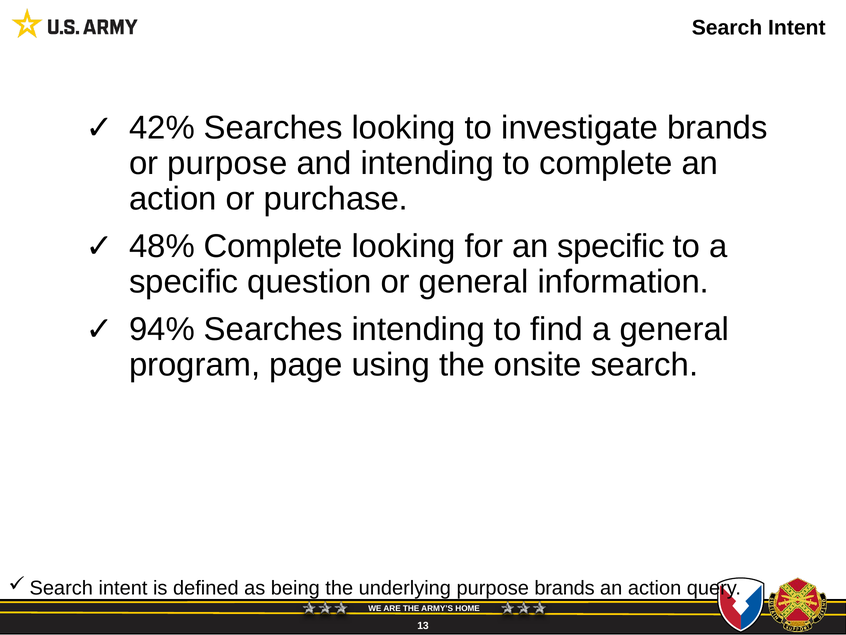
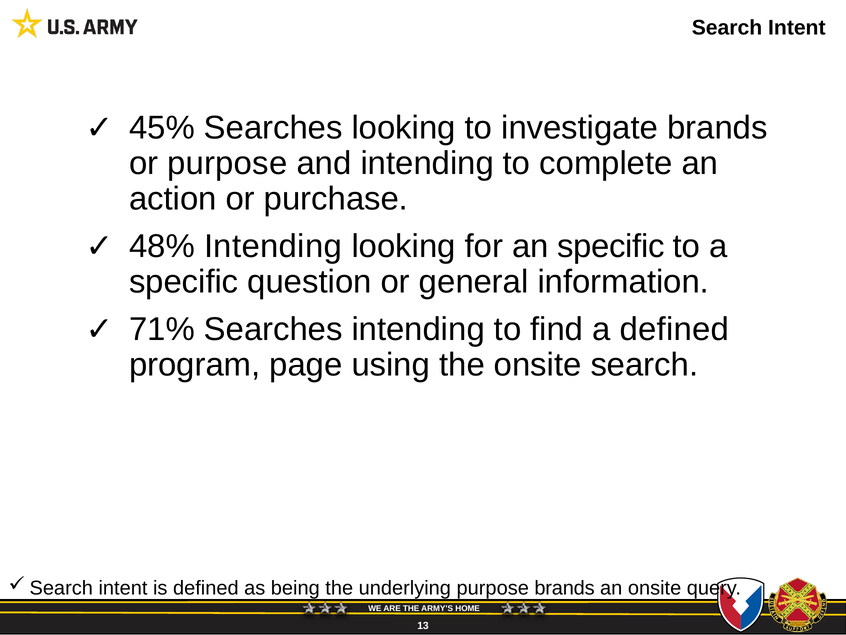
42%: 42% -> 45%
48% Complete: Complete -> Intending
94%: 94% -> 71%
a general: general -> defined
action at (655, 588): action -> onsite
